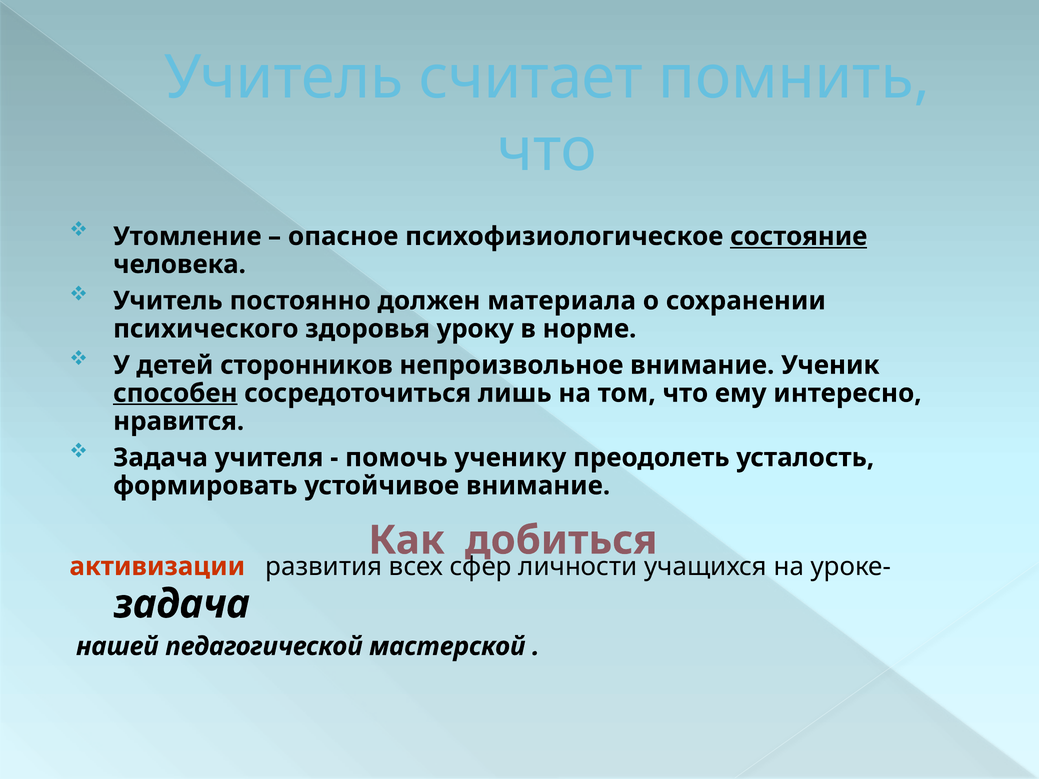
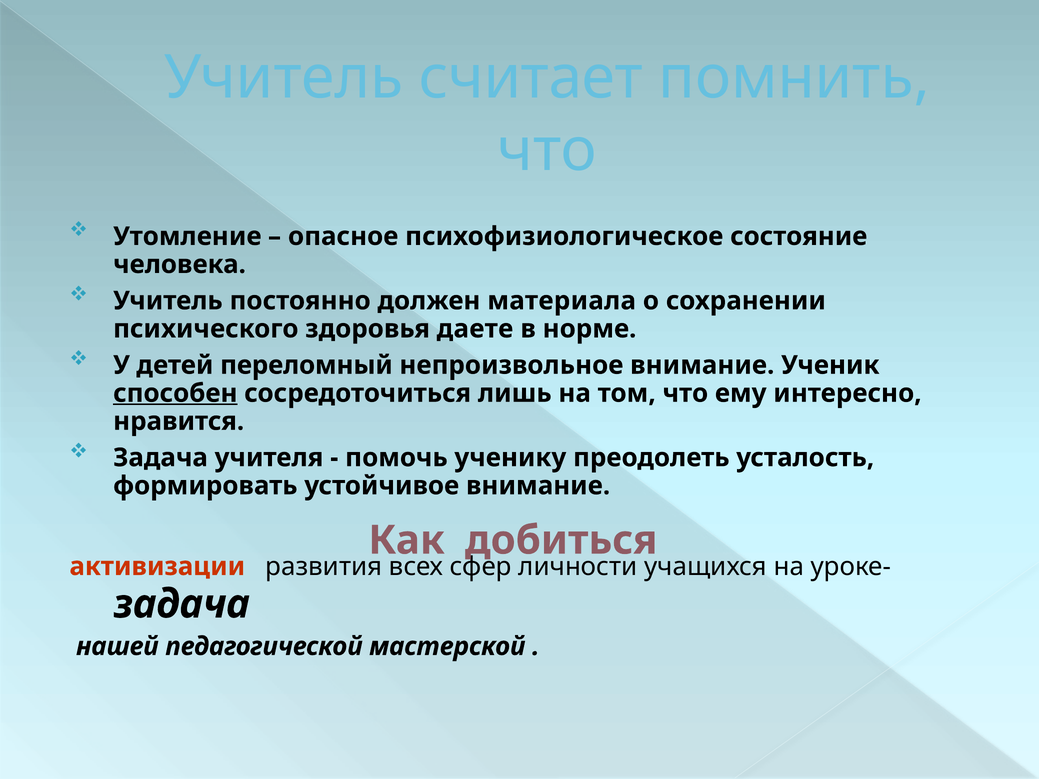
состояние underline: present -> none
уроку: уроку -> даете
сторонников: сторонников -> переломный
